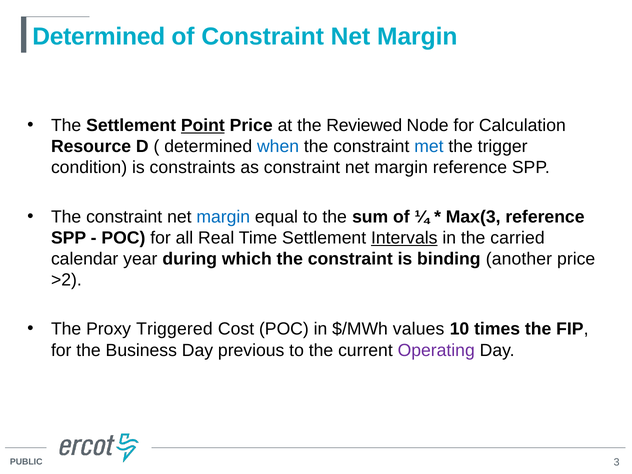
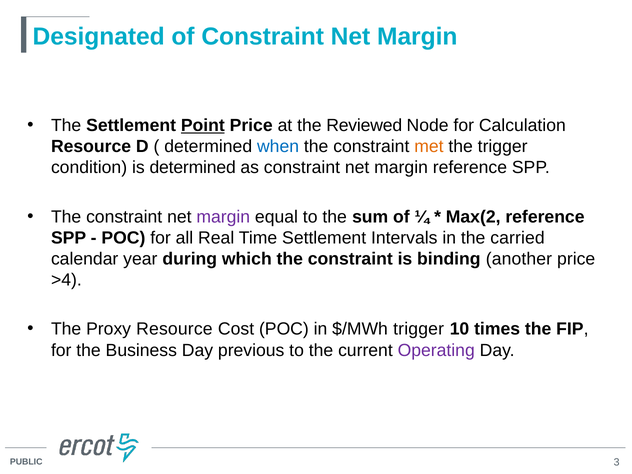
Determined at (99, 36): Determined -> Designated
met colour: blue -> orange
is constraints: constraints -> determined
margin at (223, 217) colour: blue -> purple
Max(3: Max(3 -> Max(2
Intervals underline: present -> none
>2: >2 -> >4
Proxy Triggered: Triggered -> Resource
$/MWh values: values -> trigger
